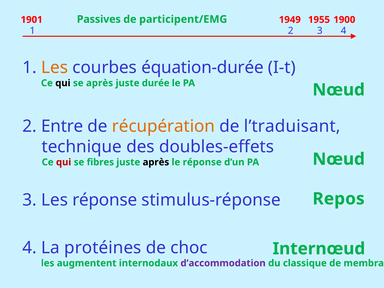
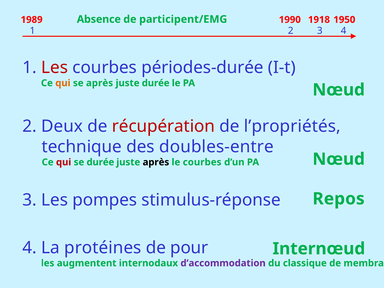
Passives: Passives -> Absence
1901: 1901 -> 1989
1949: 1949 -> 1990
1955: 1955 -> 1918
1900: 1900 -> 1950
Les at (55, 68) colour: orange -> red
équation-durée: équation-durée -> périodes-durée
qui at (63, 83) colour: black -> orange
Entre: Entre -> Deux
récupération colour: orange -> red
l’traduisant: l’traduisant -> l’propriétés
doubles-effets: doubles-effets -> doubles-entre
se fibres: fibres -> durée
le réponse: réponse -> courbes
Les réponse: réponse -> pompes
choc: choc -> pour
